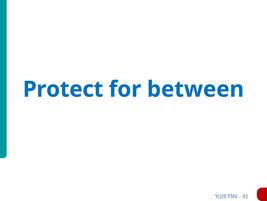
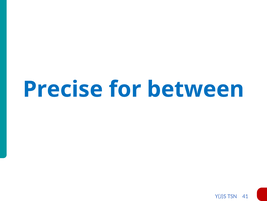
Protect: Protect -> Precise
